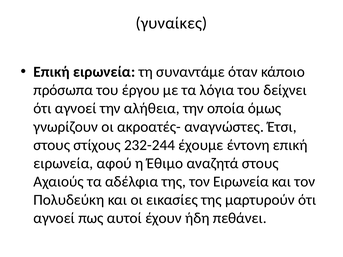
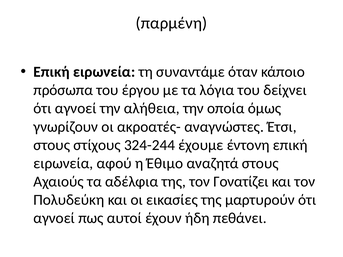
γυναίκες: γυναίκες -> παρμένη
232-244: 232-244 -> 324-244
τον Ειρωνεία: Ειρωνεία -> Γονατίζει
